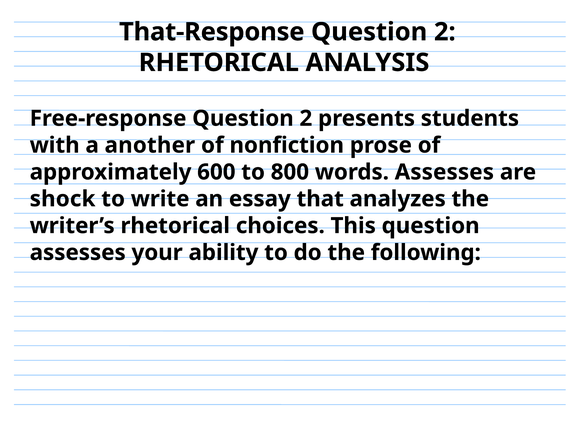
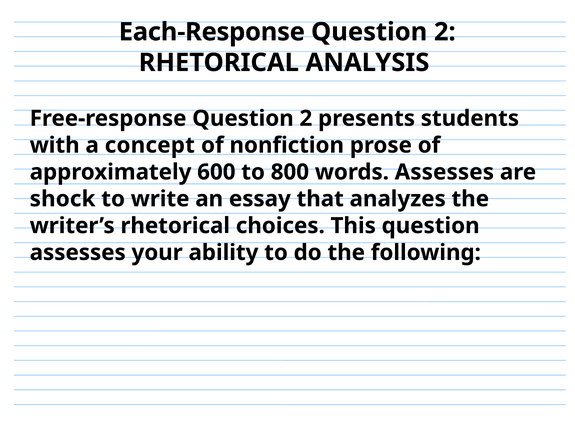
That-Response: That-Response -> Each-Response
another: another -> concept
